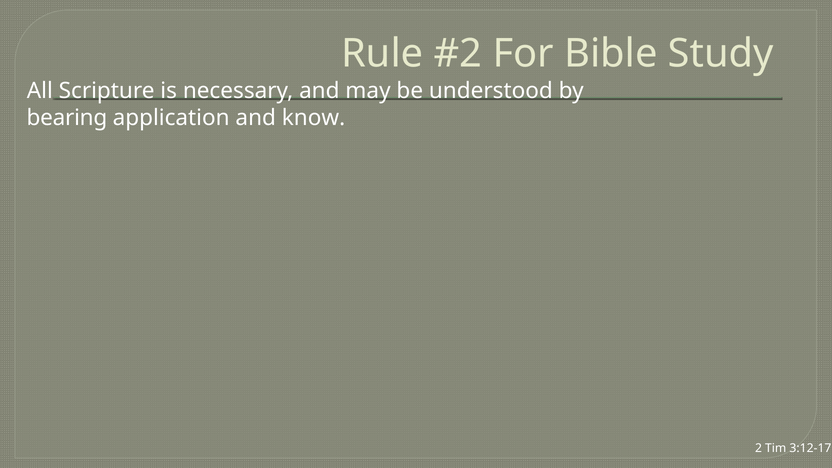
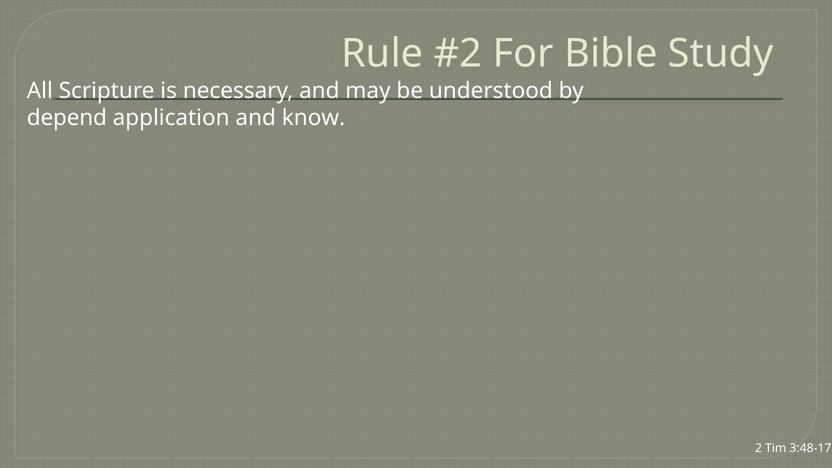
bearing: bearing -> depend
3:12-17: 3:12-17 -> 3:48-17
